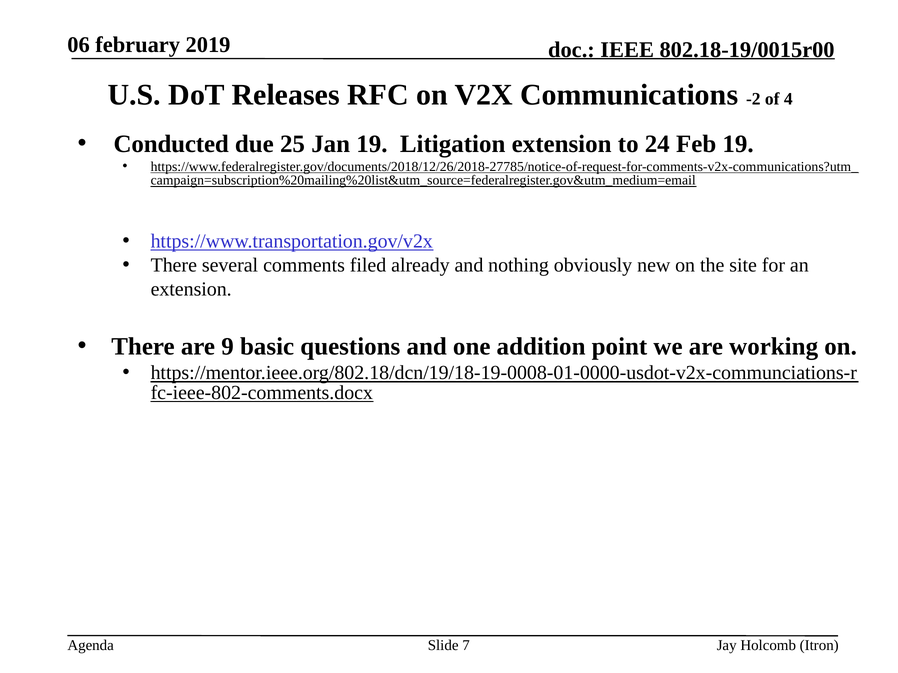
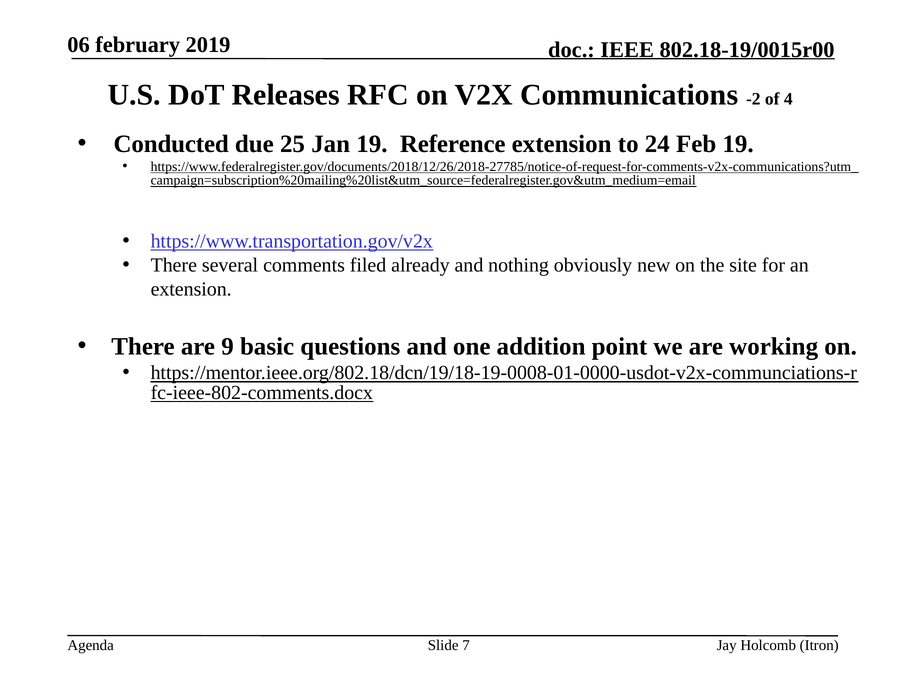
Litigation: Litigation -> Reference
